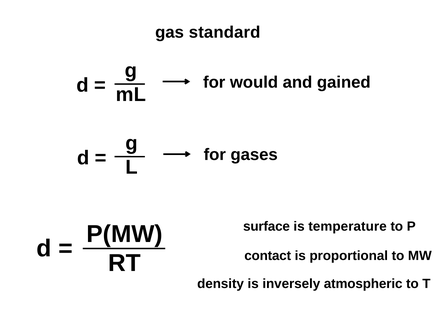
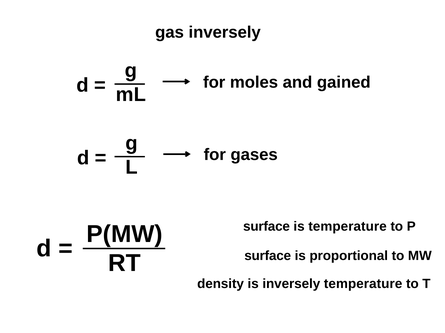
gas standard: standard -> inversely
would: would -> moles
contact at (268, 256): contact -> surface
inversely atmospheric: atmospheric -> temperature
